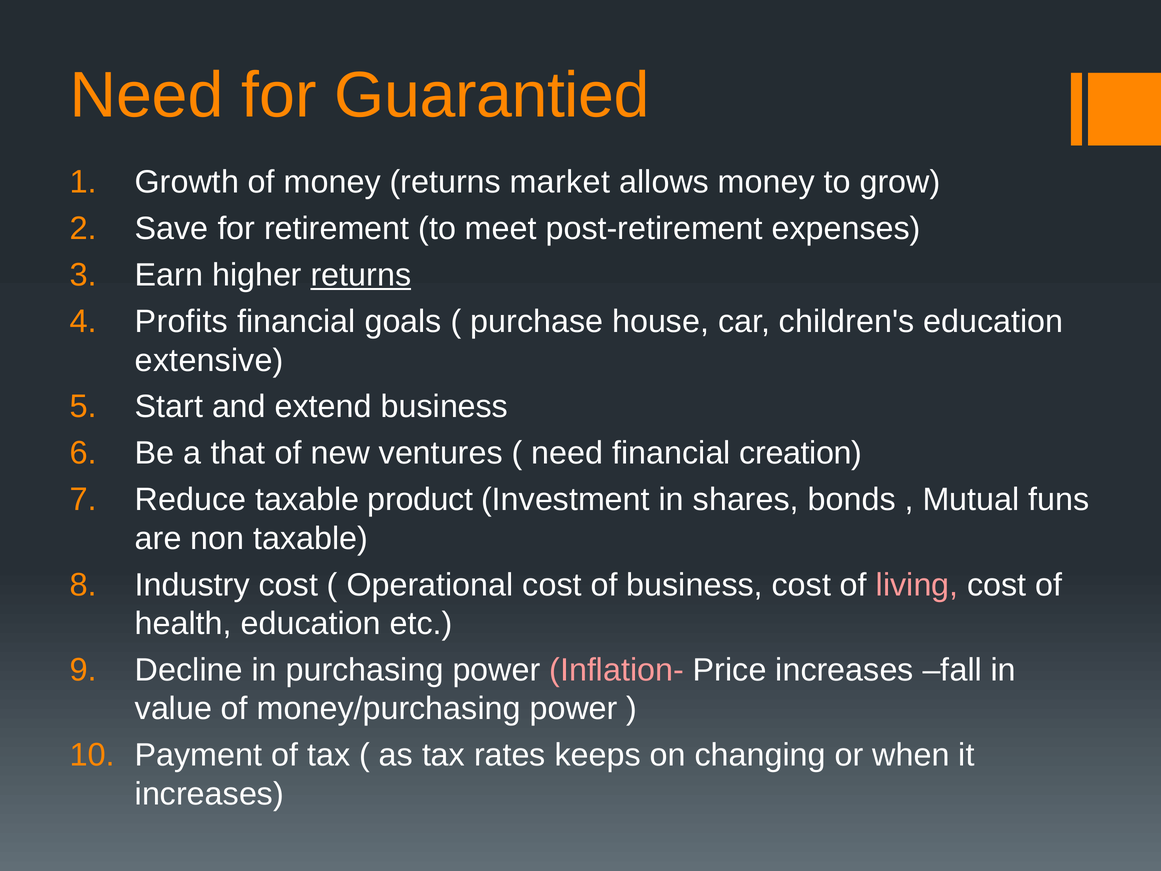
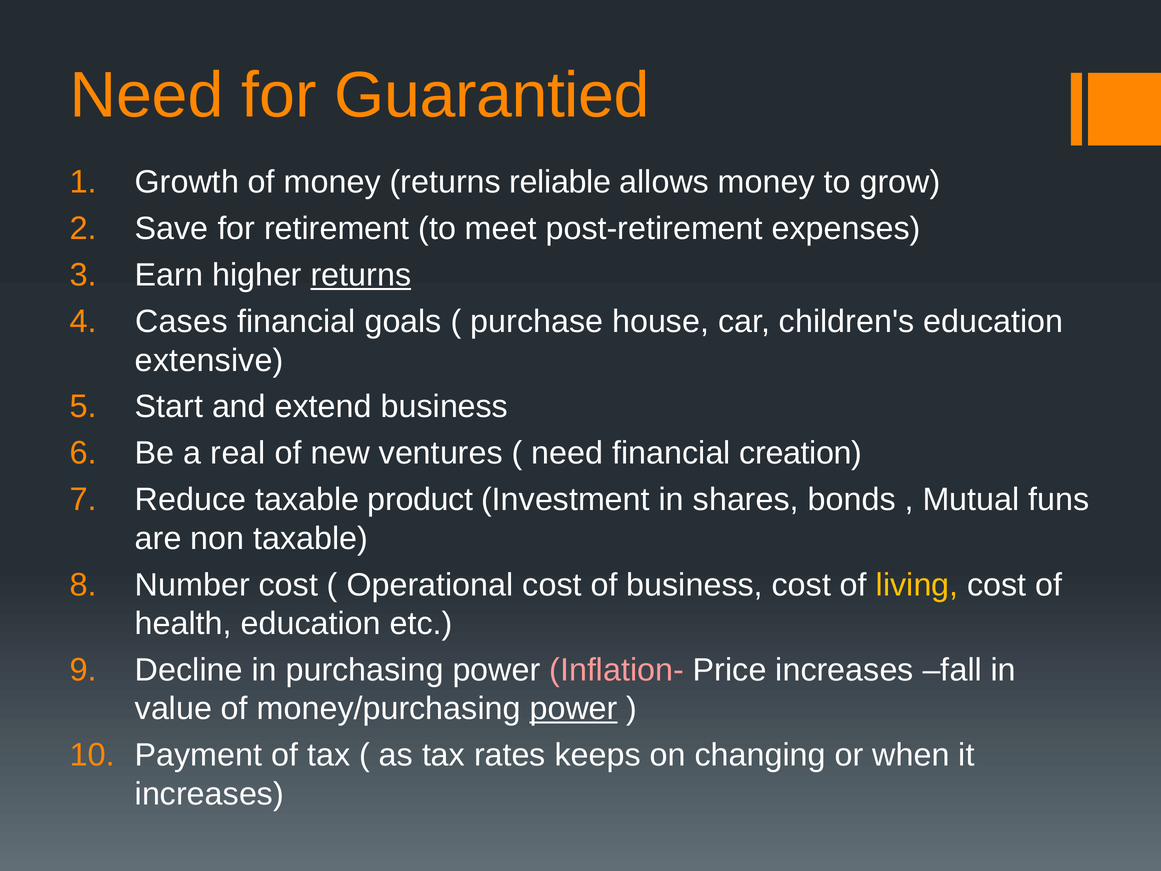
market: market -> reliable
Profits: Profits -> Cases
that: that -> real
Industry: Industry -> Number
living colour: pink -> yellow
power at (574, 709) underline: none -> present
